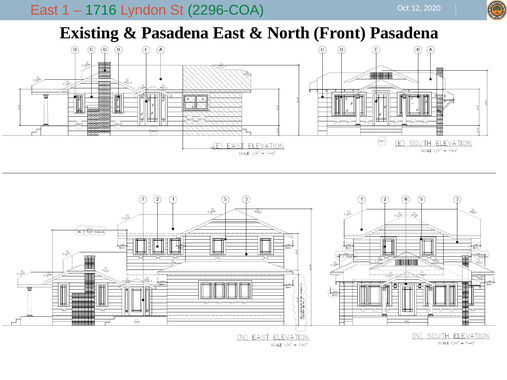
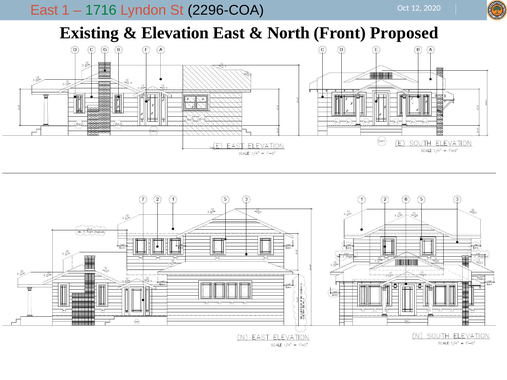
2296-COA colour: green -> black
Pasadena at (175, 33): Pasadena -> Elevation
Front Pasadena: Pasadena -> Proposed
